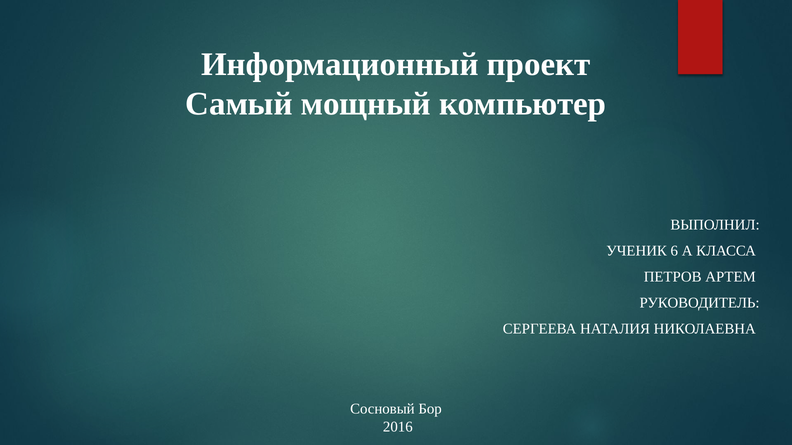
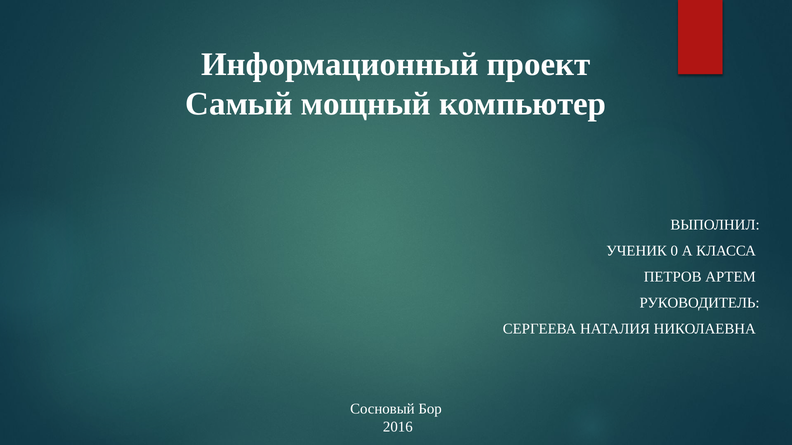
6: 6 -> 0
